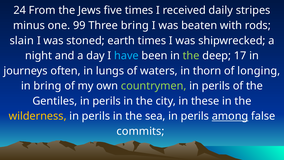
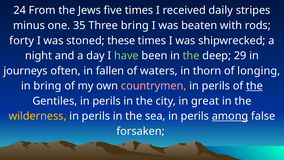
99: 99 -> 35
slain: slain -> forty
earth: earth -> these
have colour: light blue -> light green
17: 17 -> 29
lungs: lungs -> fallen
countrymen colour: light green -> pink
the at (254, 86) underline: none -> present
these: these -> great
commits: commits -> forsaken
